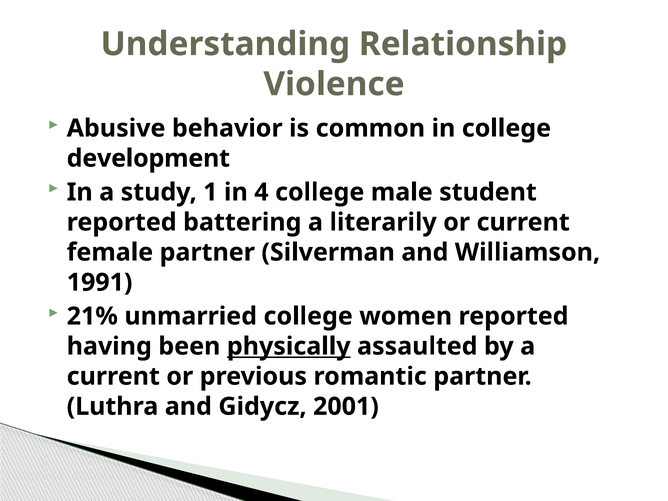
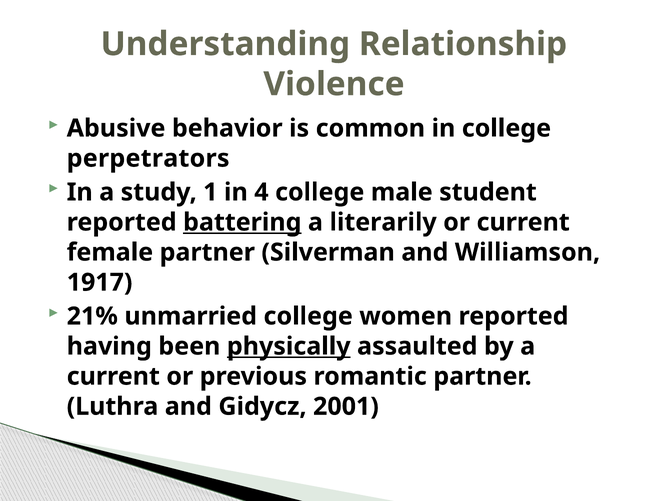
development: development -> perpetrators
battering underline: none -> present
1991: 1991 -> 1917
